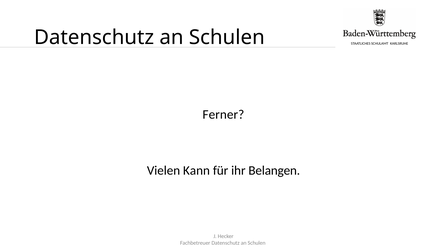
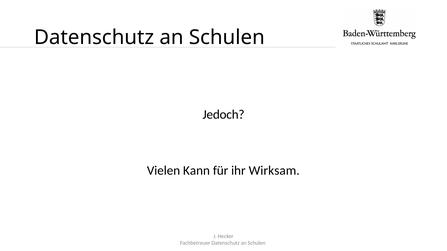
Ferner: Ferner -> Jedoch
Belangen: Belangen -> Wirksam
